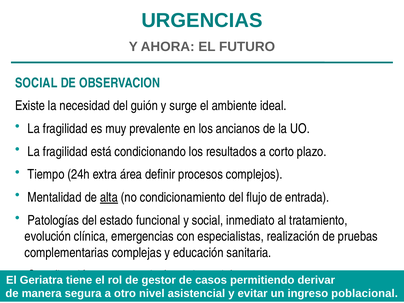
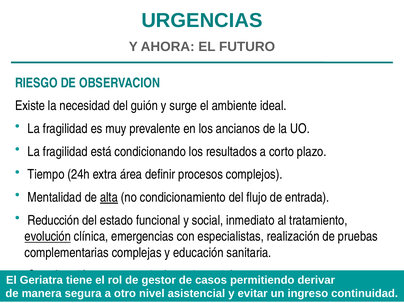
SOCIAL at (36, 83): SOCIAL -> RIESGO
Patologías: Patologías -> Reducción
evolución underline: none -> present
poblacional: poblacional -> continuidad
